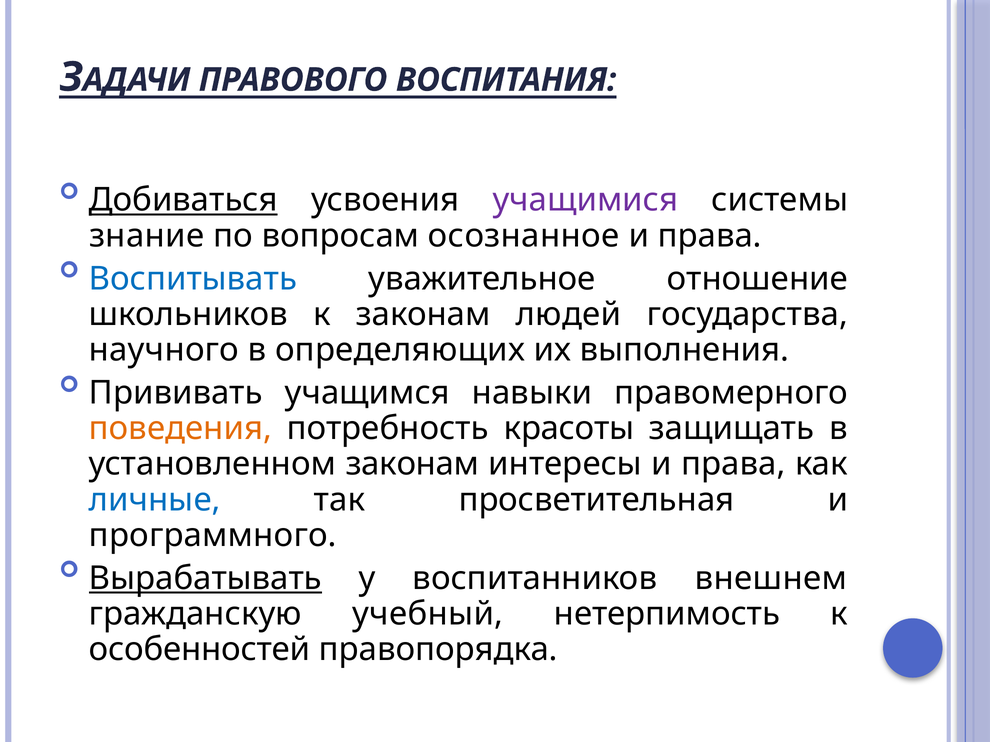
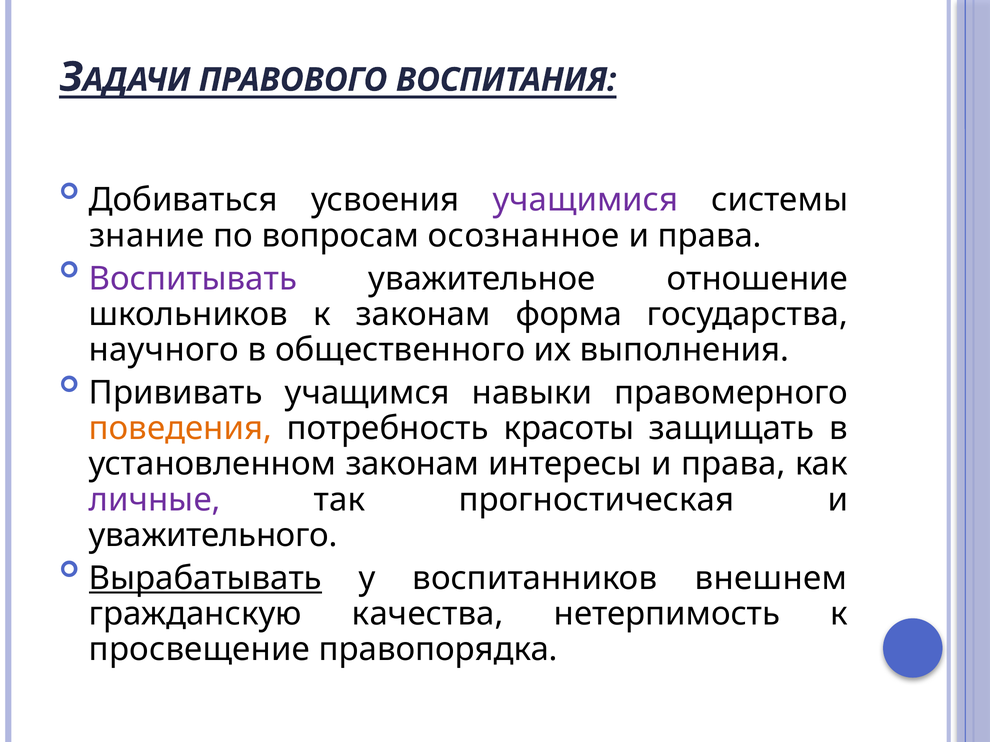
Добиваться underline: present -> none
Воспитывать colour: blue -> purple
людей: людей -> форма
определяющих: определяющих -> общественного
личные colour: blue -> purple
просветительная: просветительная -> прогностическая
программного: программного -> уважительного
учебный: учебный -> качества
особенностей: особенностей -> просвещение
